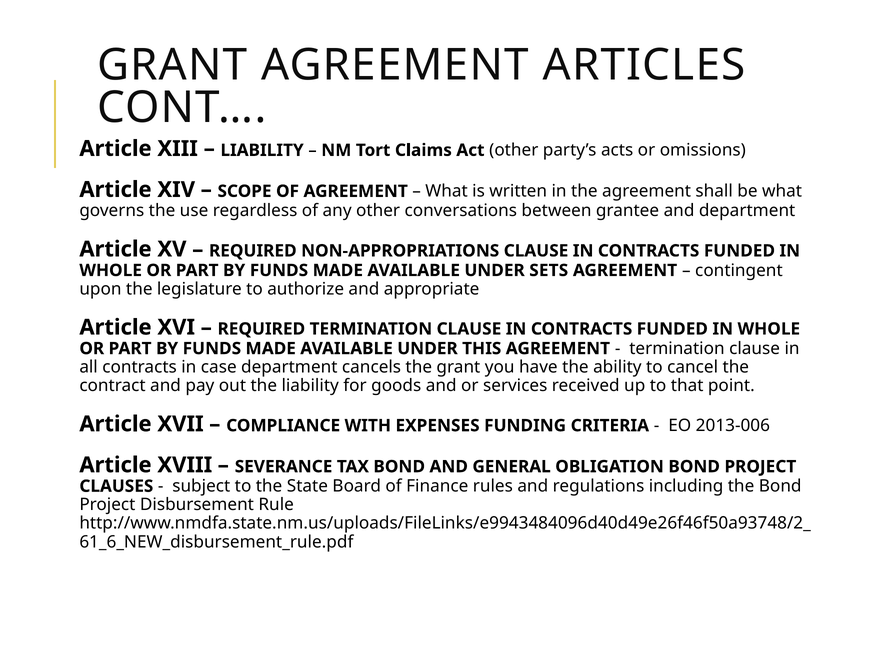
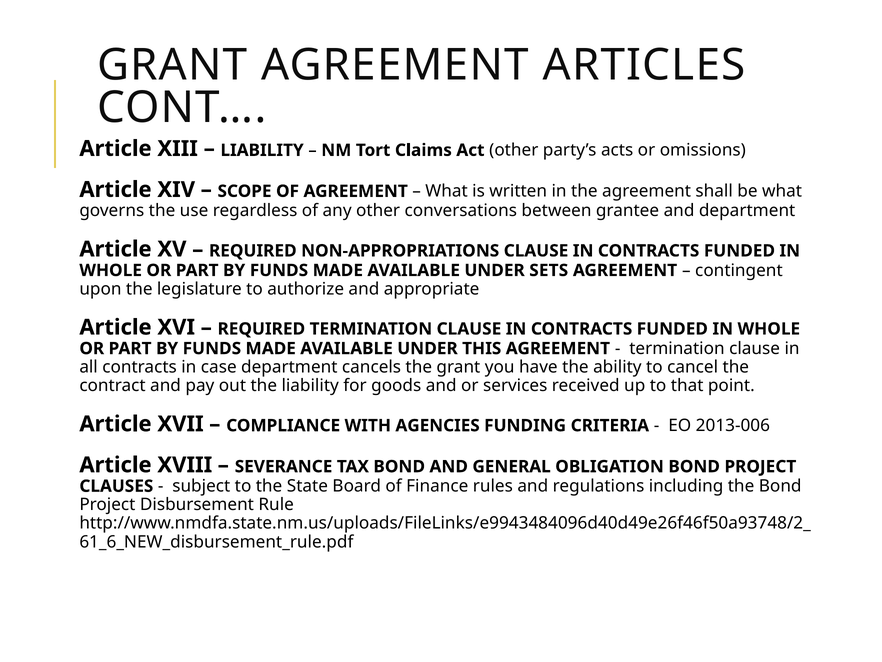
EXPENSES: EXPENSES -> AGENCIES
